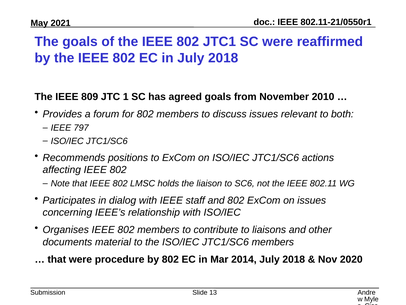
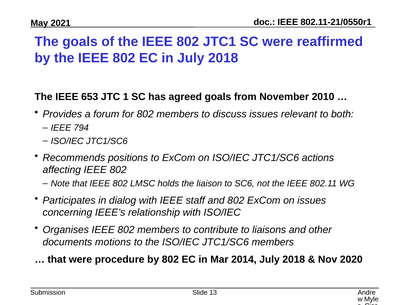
809: 809 -> 653
797: 797 -> 794
material: material -> motions
